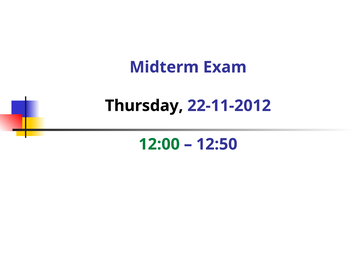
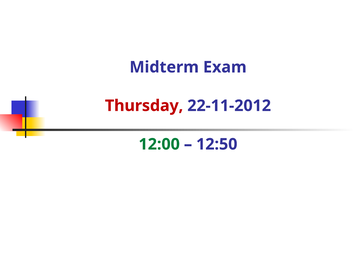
Thursday colour: black -> red
